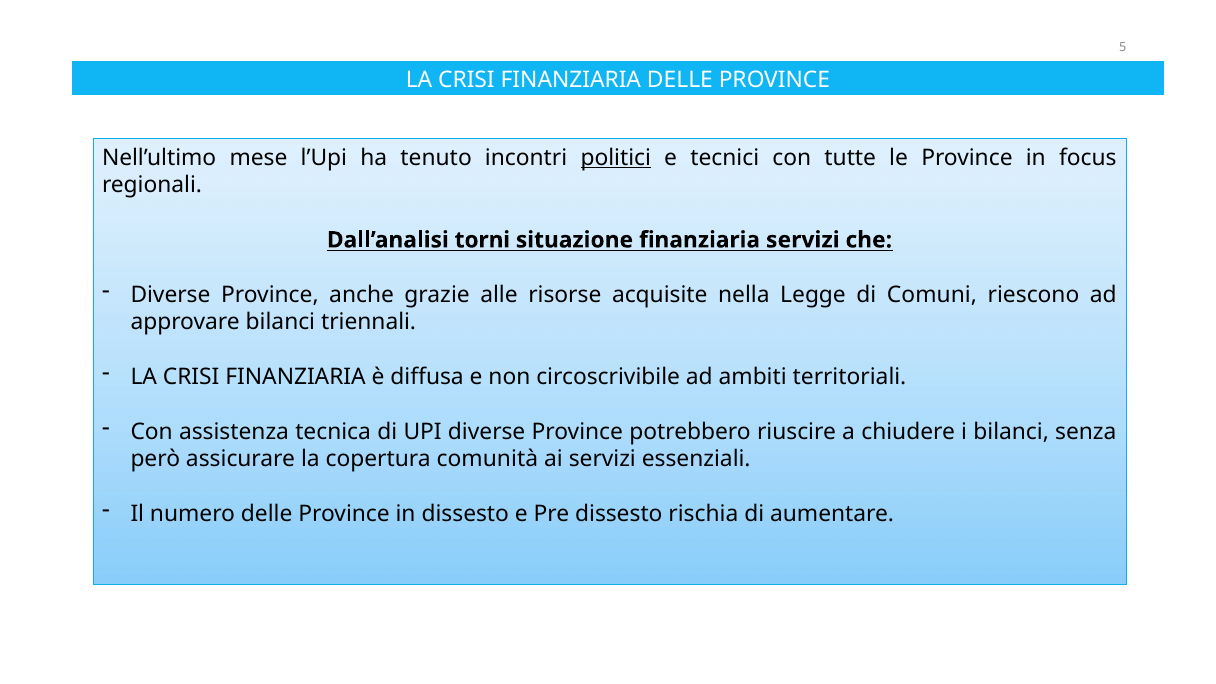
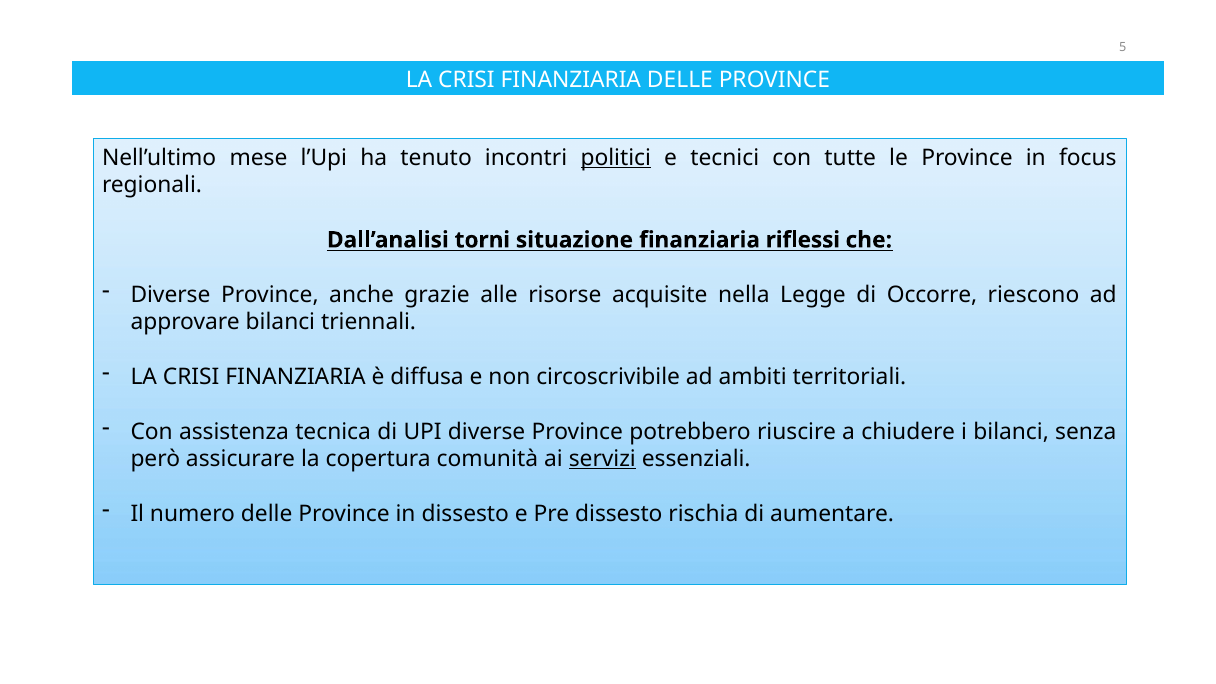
finanziaria servizi: servizi -> riflessi
Comuni: Comuni -> Occorre
servizi at (602, 459) underline: none -> present
